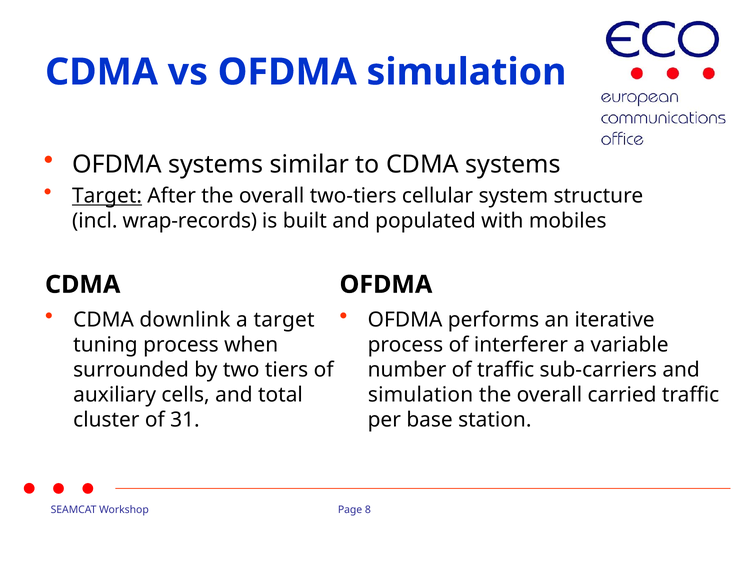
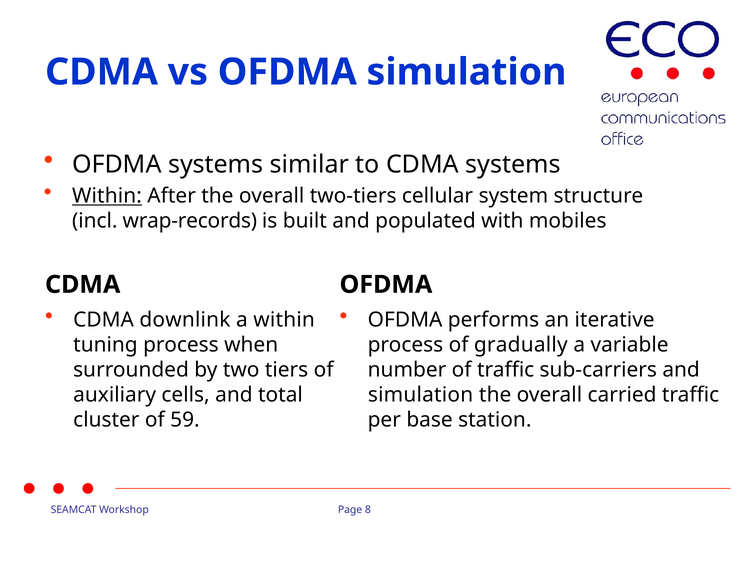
Target at (107, 196): Target -> Within
a target: target -> within
interferer: interferer -> gradually
31: 31 -> 59
